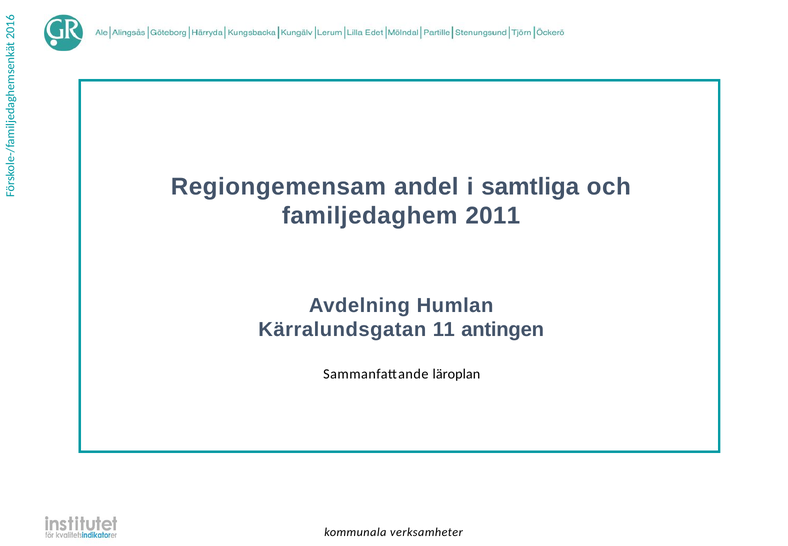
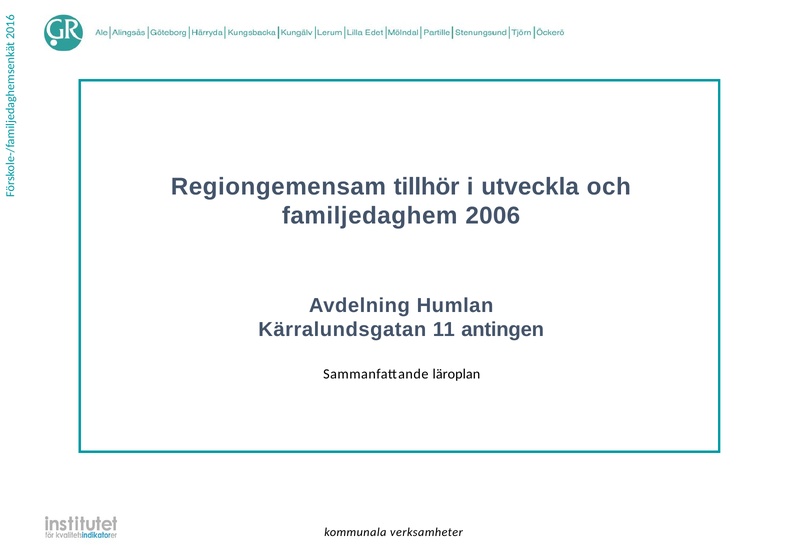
andel: andel -> tillhör
samtliga: samtliga -> utveckla
2011: 2011 -> 2006
